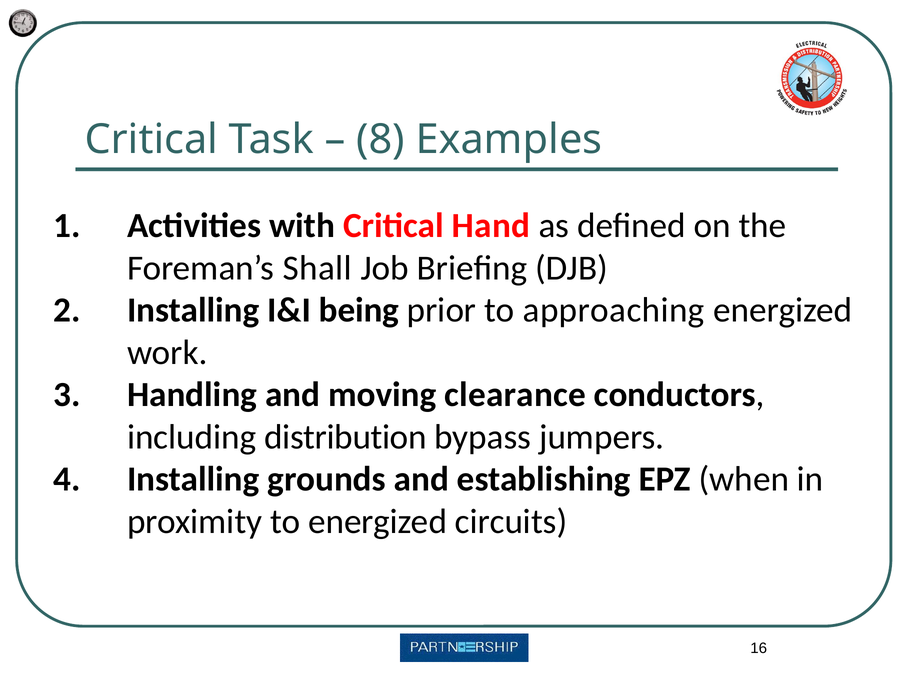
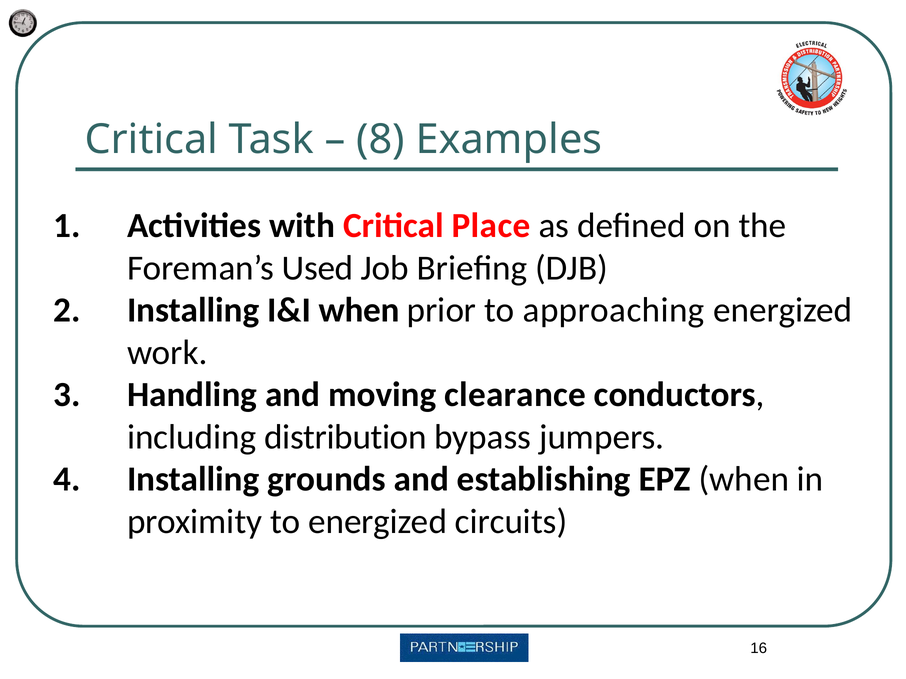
Hand: Hand -> Place
Shall: Shall -> Used
I&I being: being -> when
